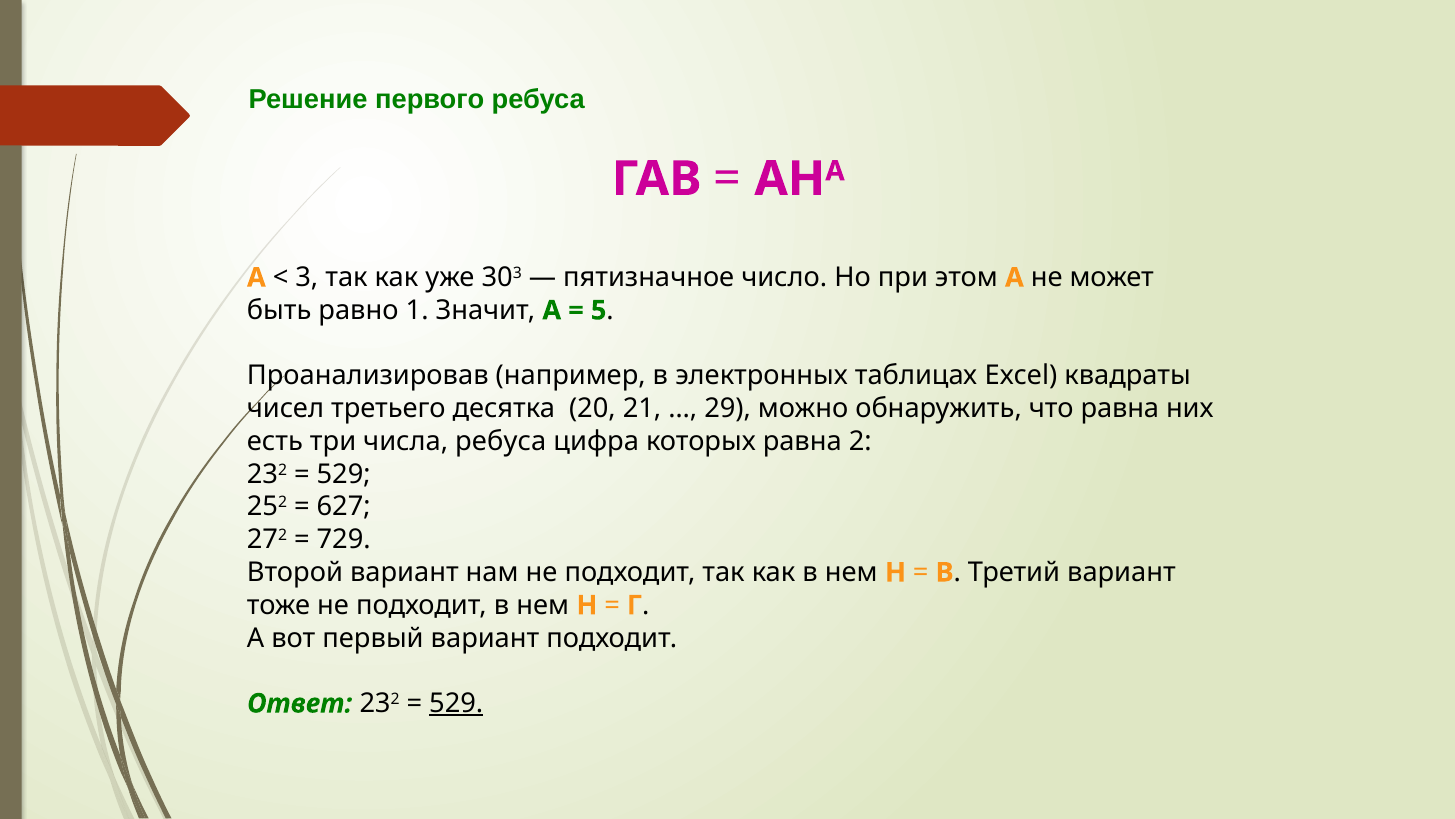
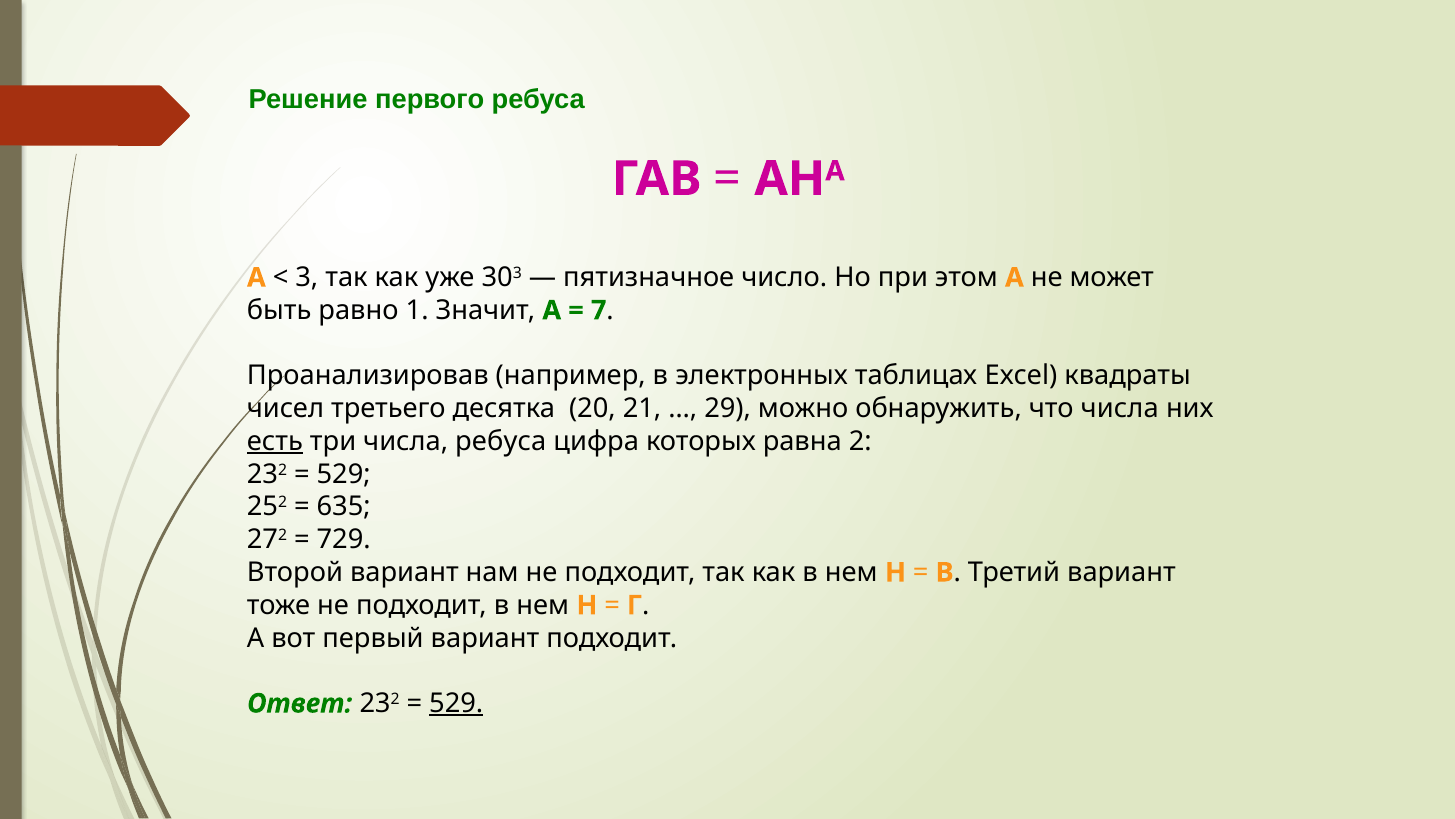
5: 5 -> 7
что равна: равна -> числа
есть underline: none -> present
627: 627 -> 635
